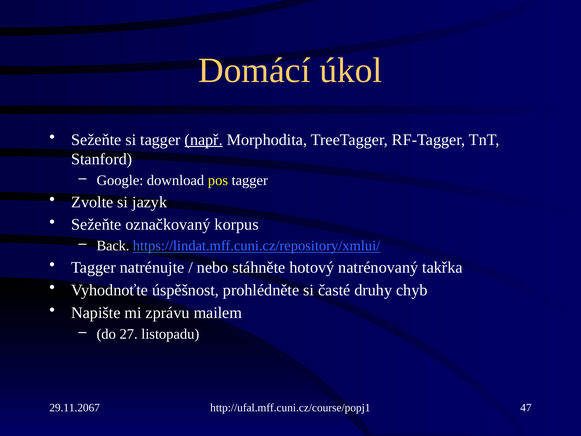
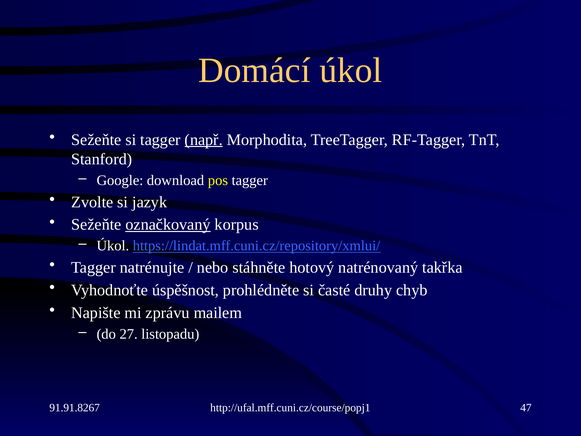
označkovaný underline: none -> present
Back at (113, 246): Back -> Úkol
29.11.2067: 29.11.2067 -> 91.91.8267
